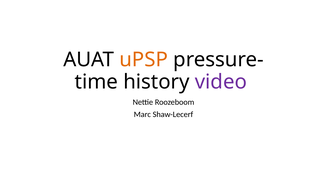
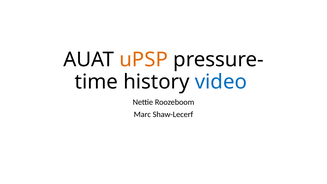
video colour: purple -> blue
